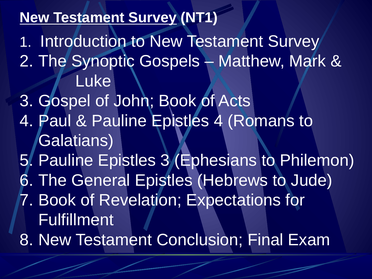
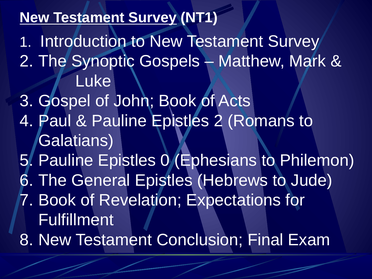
Epistles 4: 4 -> 2
Epistles 3: 3 -> 0
